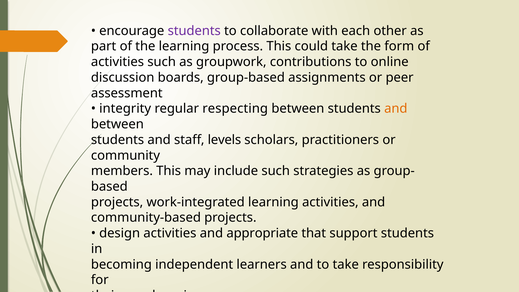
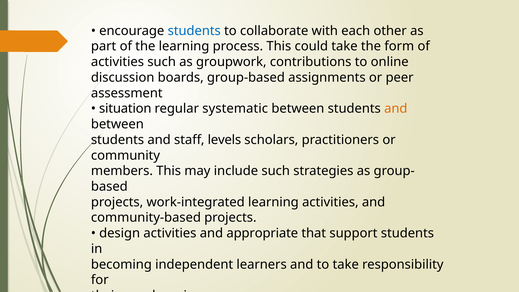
students at (194, 31) colour: purple -> blue
integrity: integrity -> situation
respecting: respecting -> systematic
